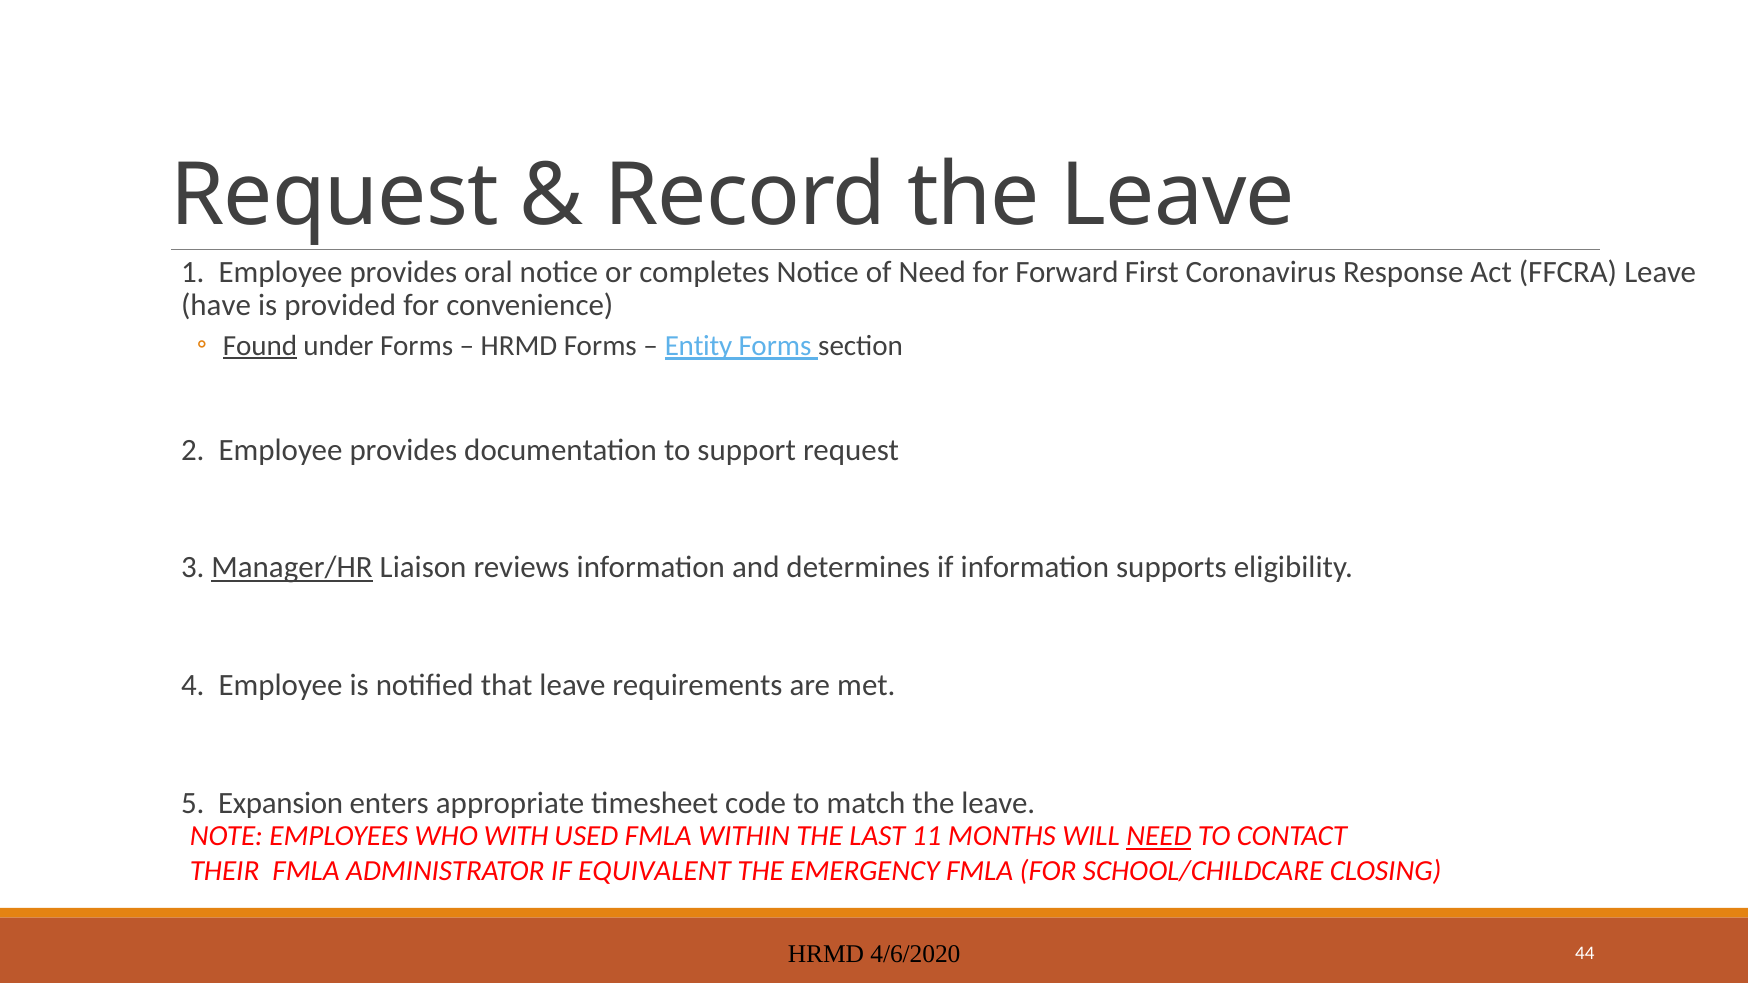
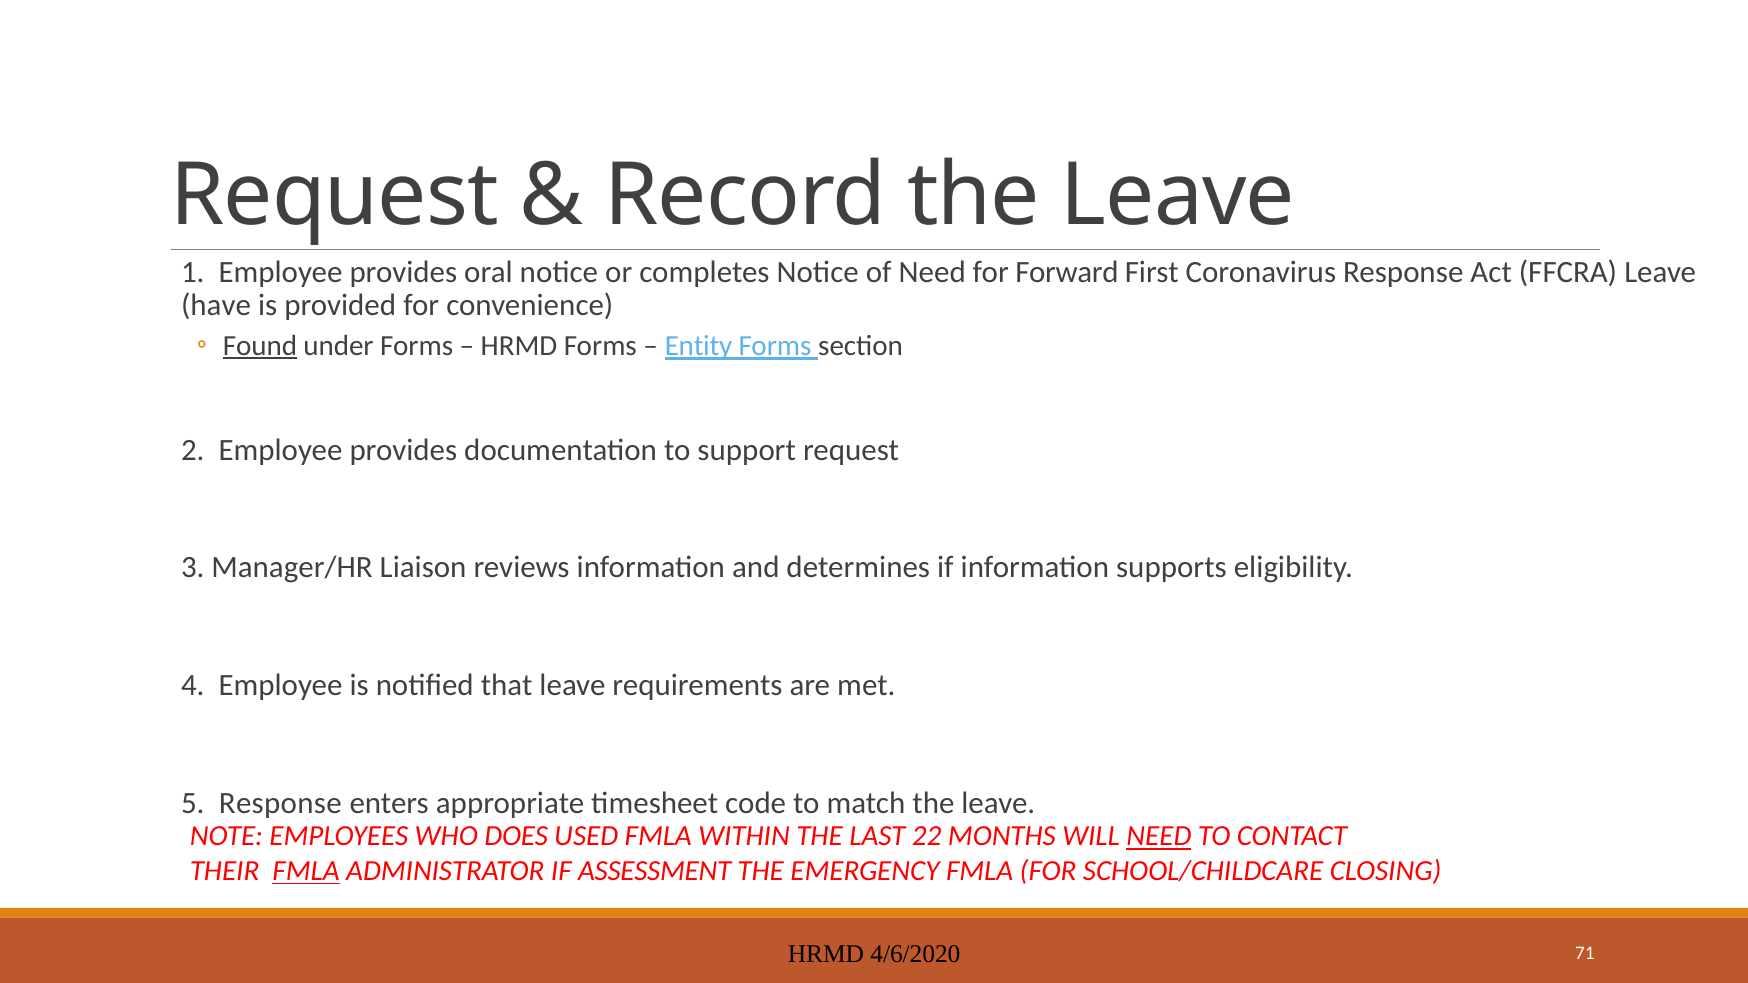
Manager/HR underline: present -> none
5 Expansion: Expansion -> Response
WITH: WITH -> DOES
11: 11 -> 22
FMLA at (306, 871) underline: none -> present
EQUIVALENT: EQUIVALENT -> ASSESSMENT
44: 44 -> 71
